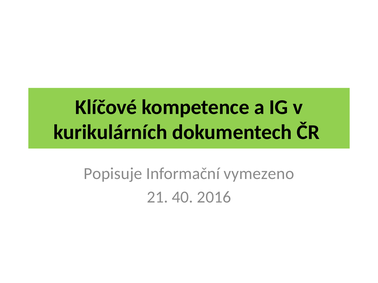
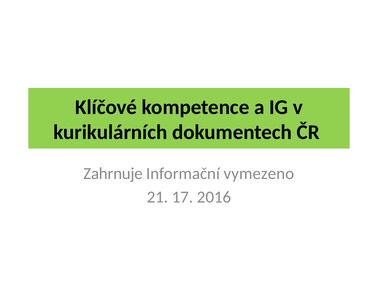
Popisuje: Popisuje -> Zahrnuje
40: 40 -> 17
